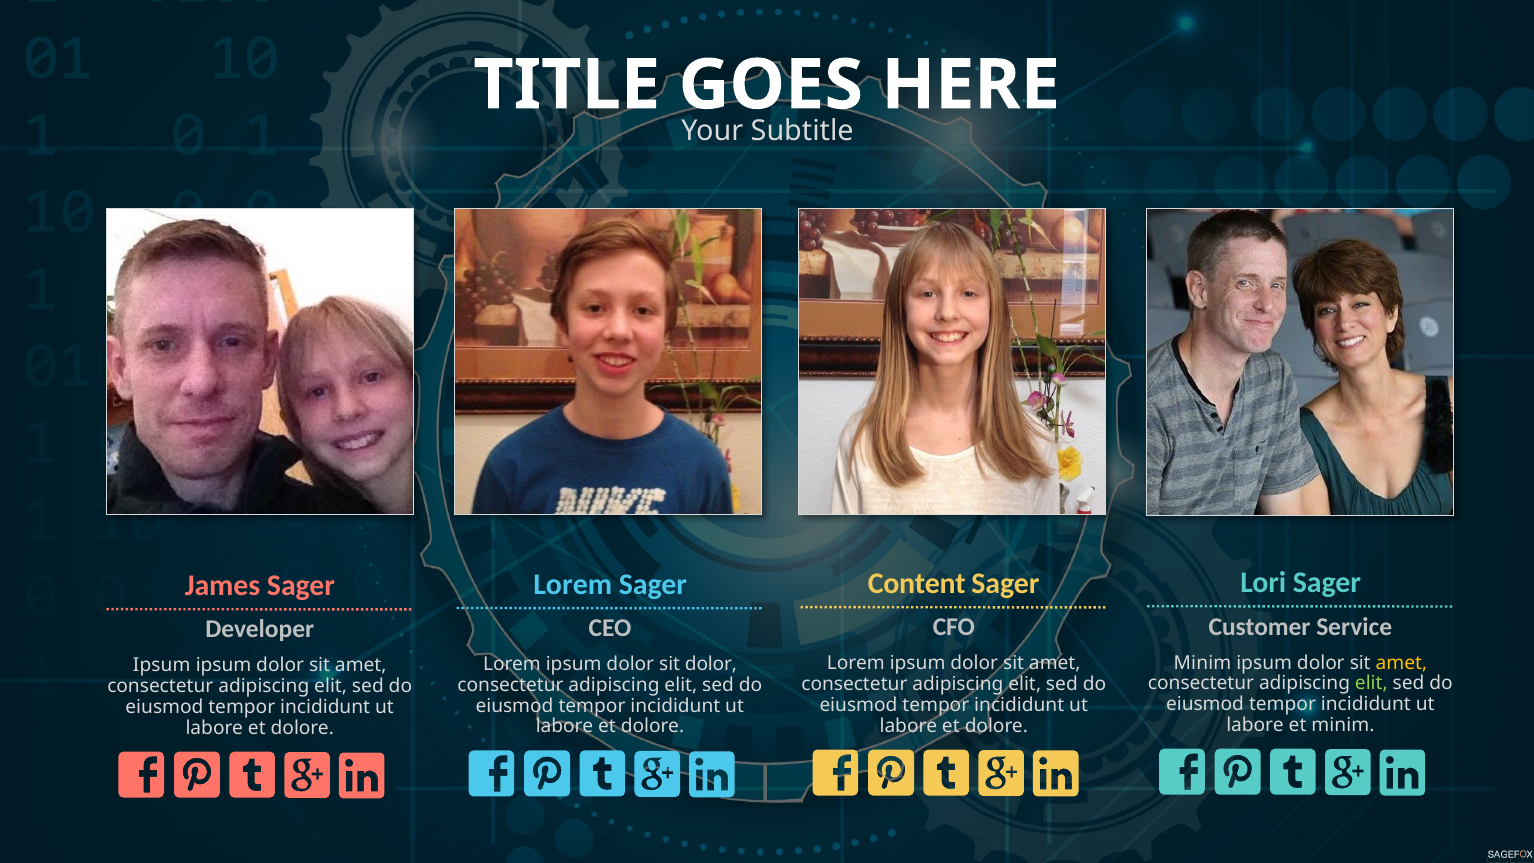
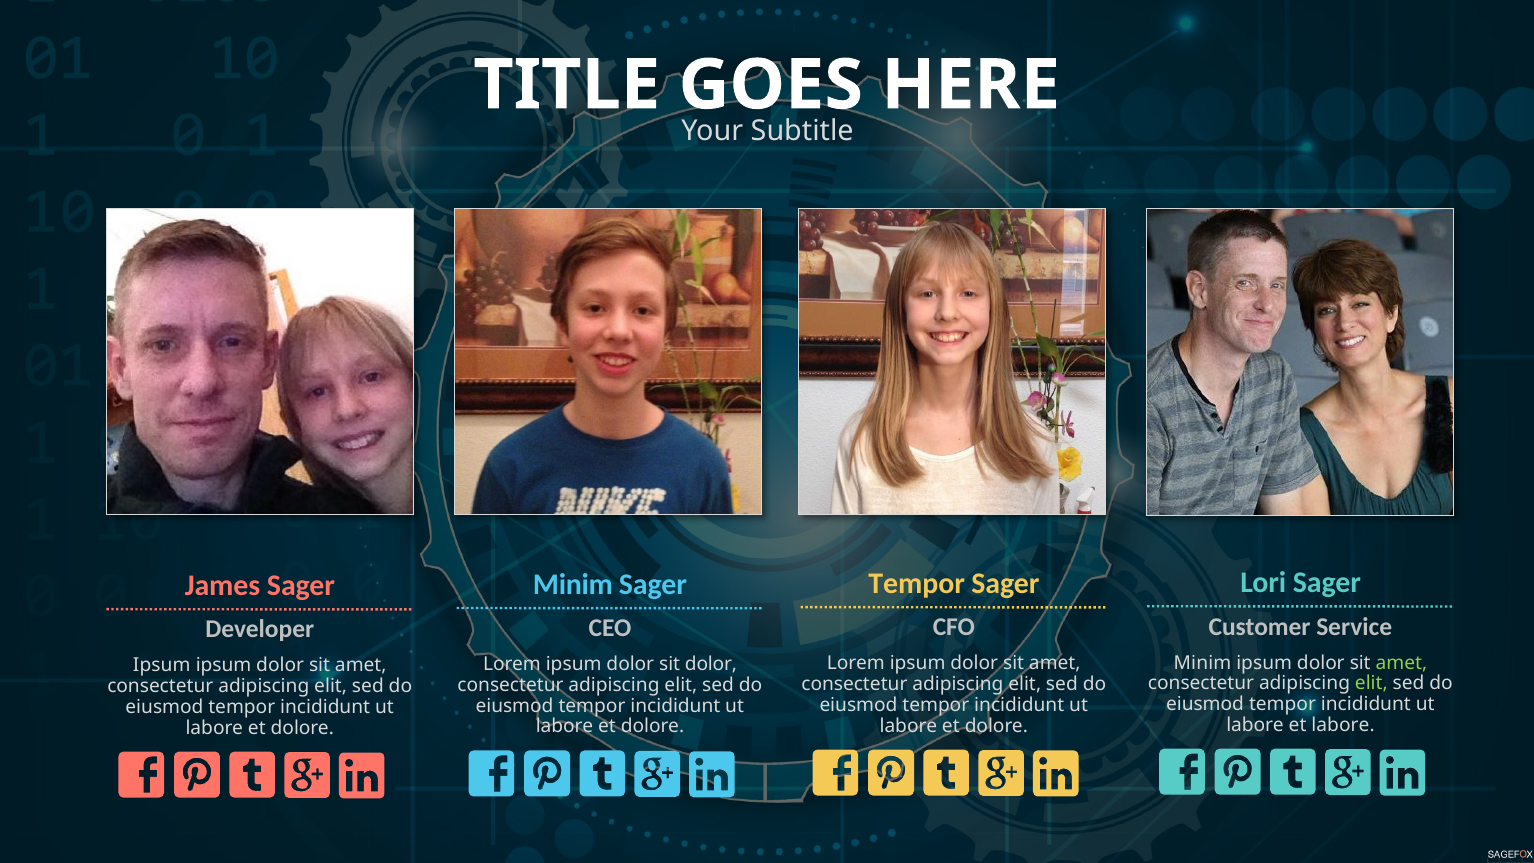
Content at (917, 583): Content -> Tempor
Lorem at (573, 584): Lorem -> Minim
amet at (1401, 663) colour: yellow -> light green
et minim: minim -> labore
